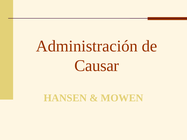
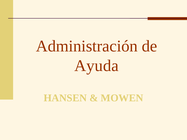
Causar: Causar -> Ayuda
